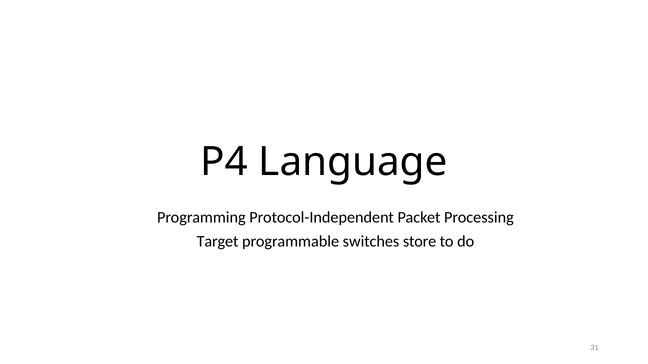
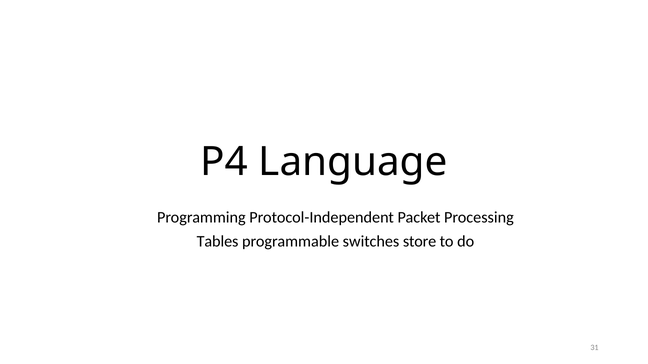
Target: Target -> Tables
